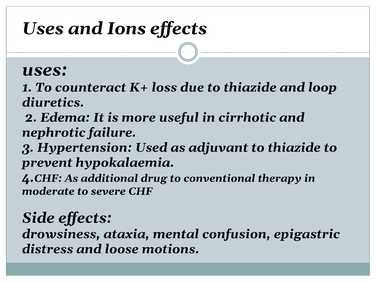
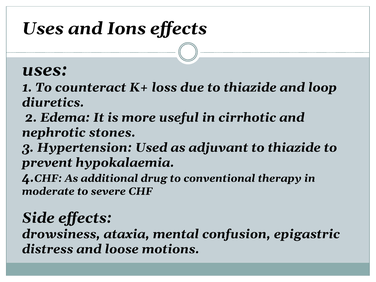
failure: failure -> stones
